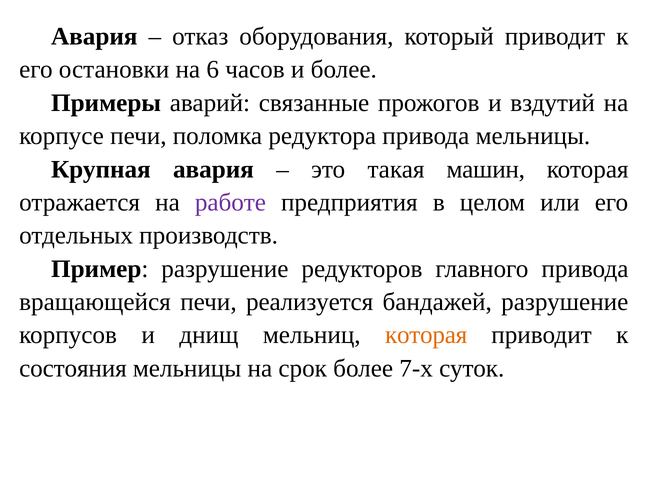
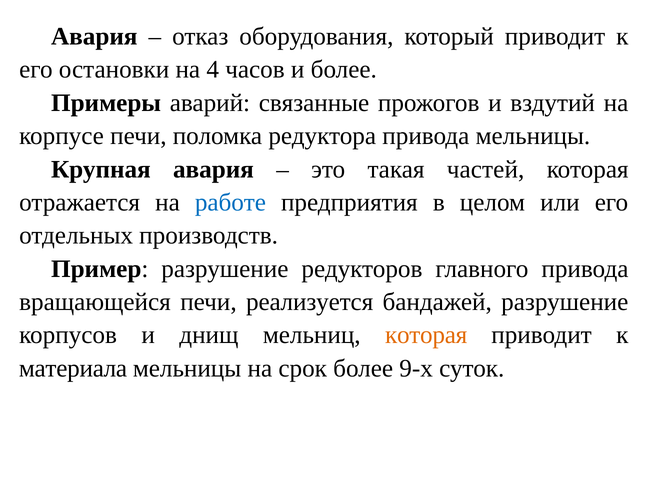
6: 6 -> 4
машин: машин -> частей
работе colour: purple -> blue
состояния: состояния -> материала
7-х: 7-х -> 9-х
